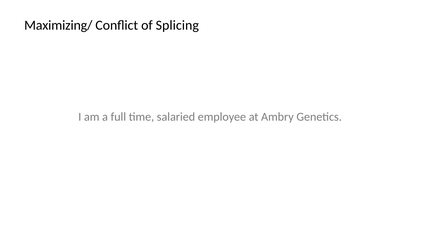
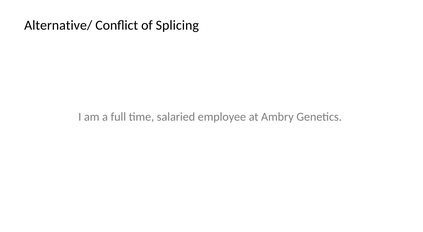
Maximizing/: Maximizing/ -> Alternative/
